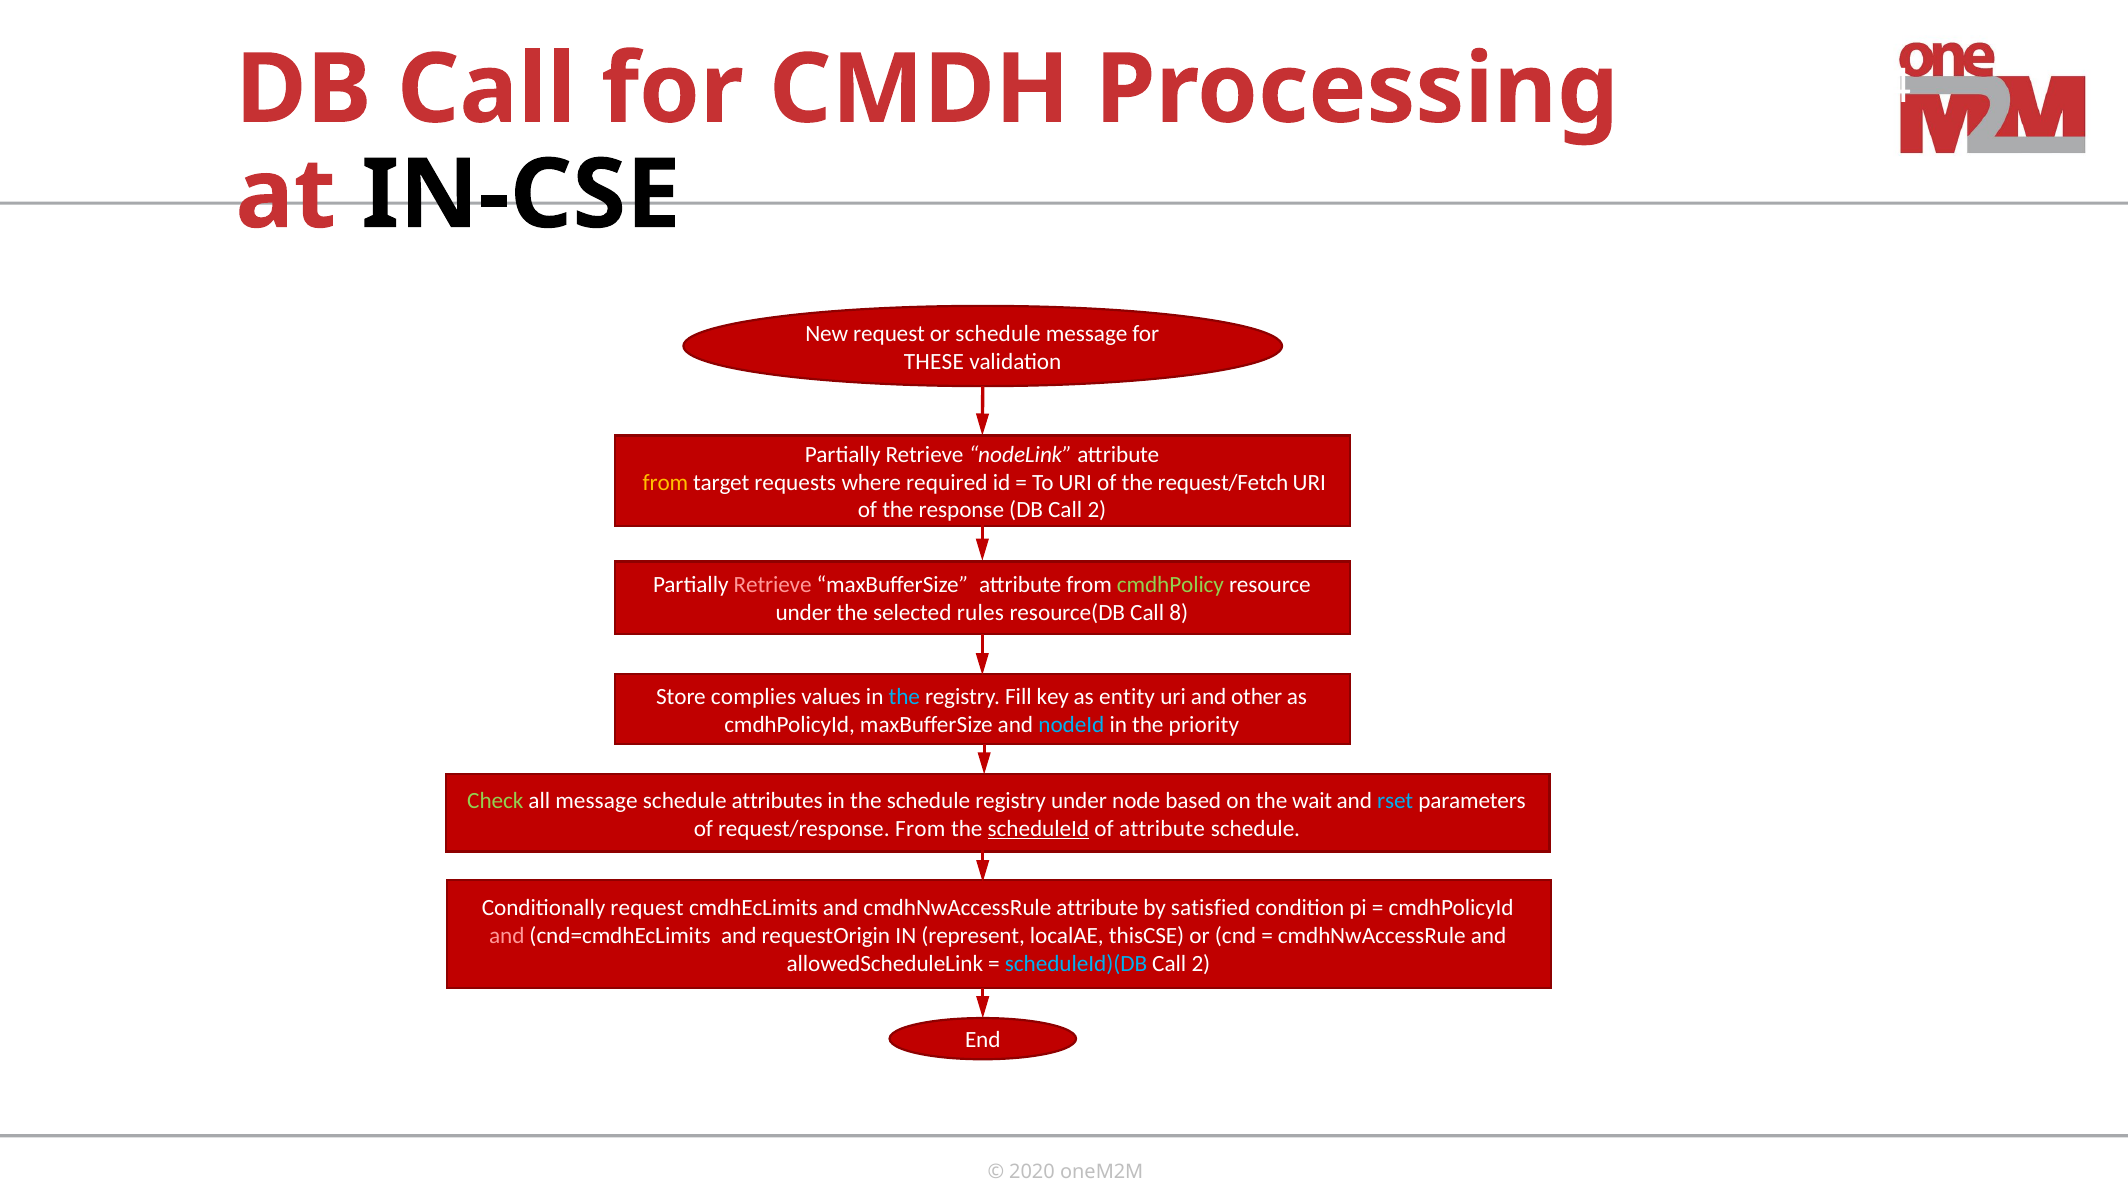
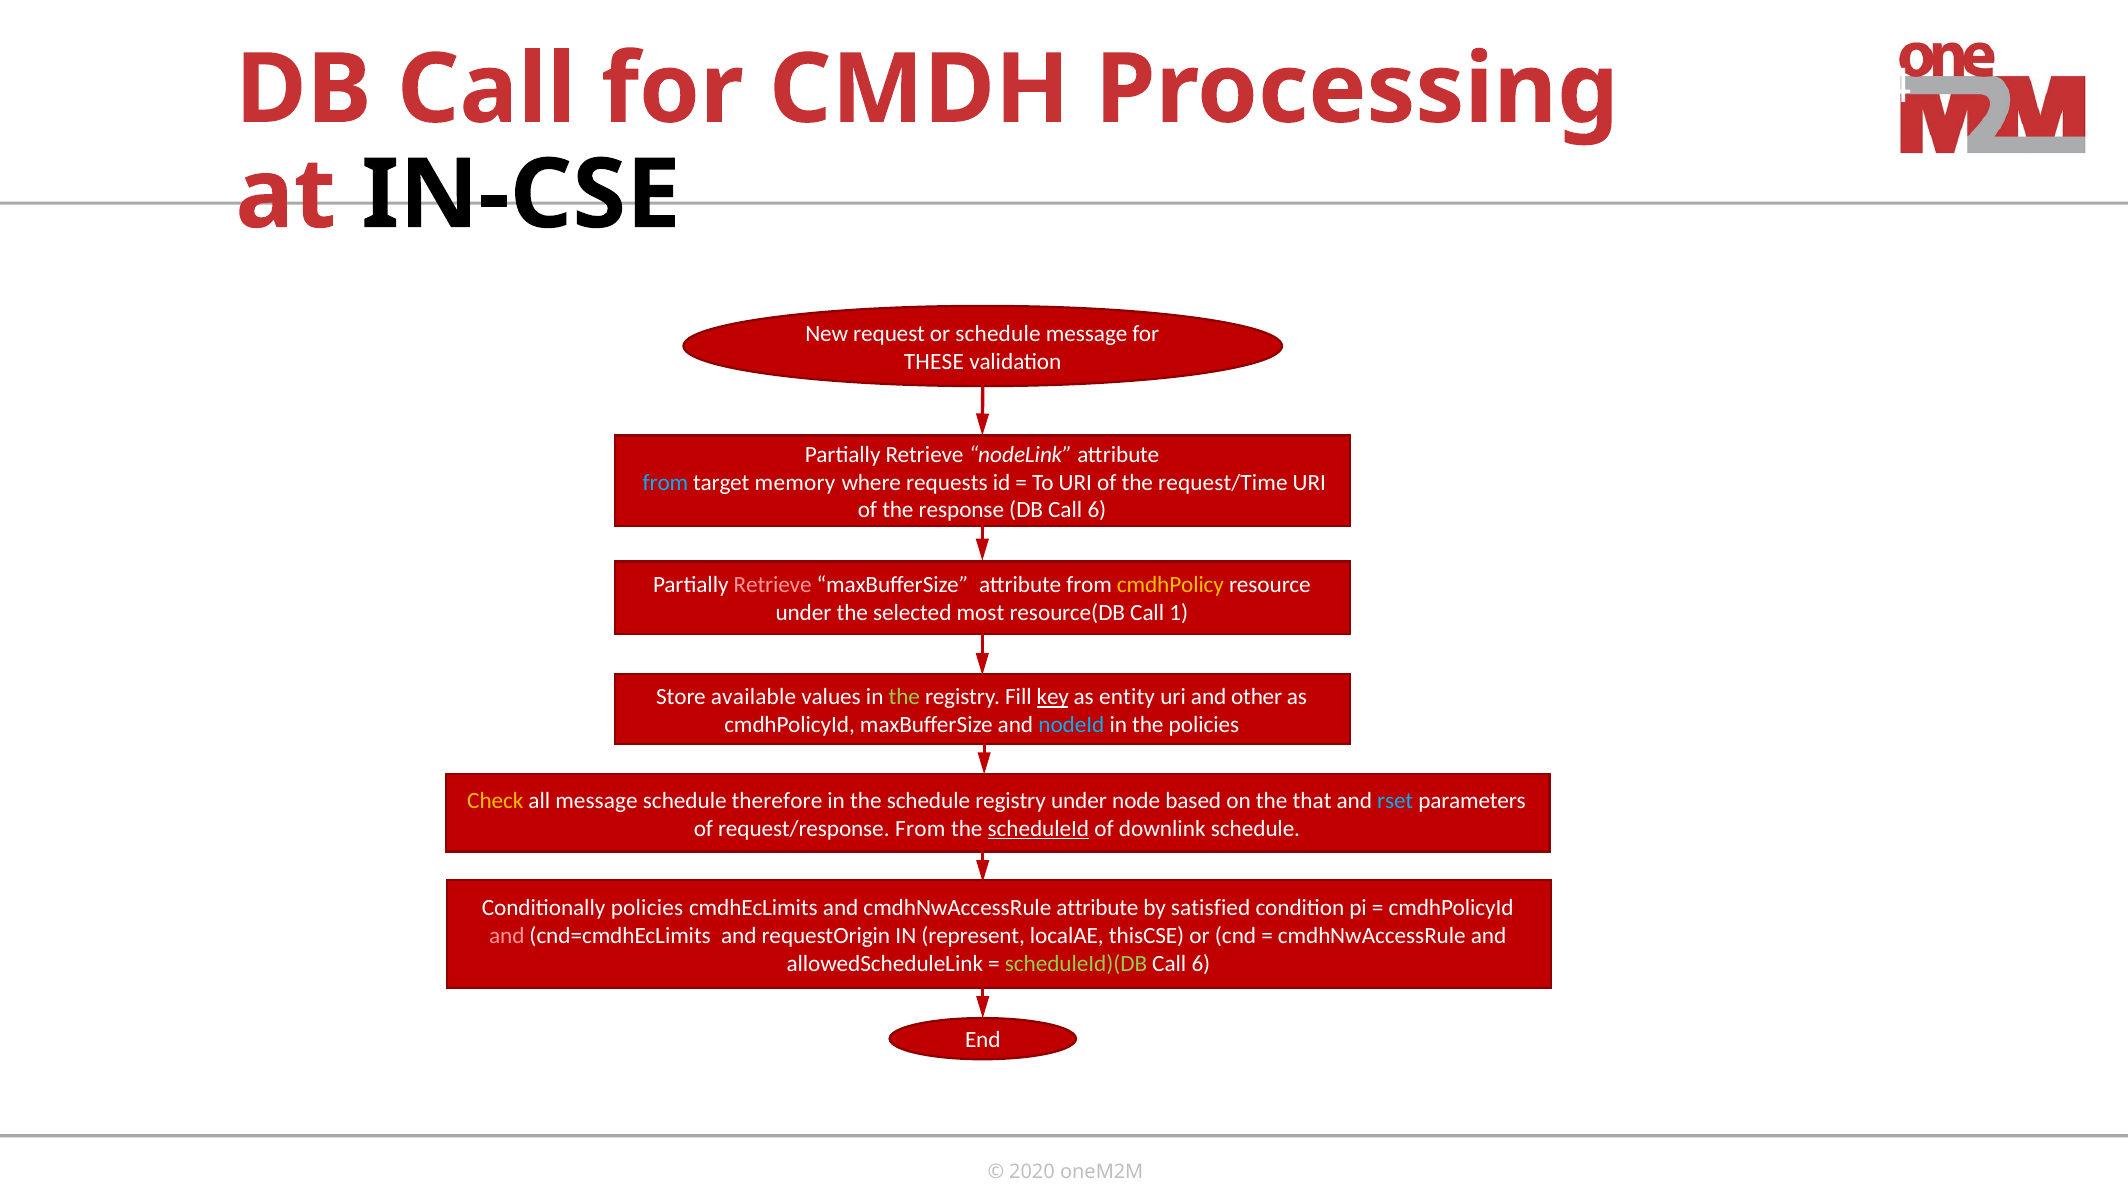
from at (665, 482) colour: yellow -> light blue
requests: requests -> memory
required: required -> requests
request/Fetch: request/Fetch -> request/Time
DB Call 2: 2 -> 6
cmdhPolicy colour: light green -> yellow
rules: rules -> most
8: 8 -> 1
complies: complies -> available
the at (904, 697) colour: light blue -> light green
key underline: none -> present
the priority: priority -> policies
Check colour: light green -> yellow
attributes: attributes -> therefore
wait: wait -> that
of attribute: attribute -> downlink
Conditionally request: request -> policies
scheduleId)(DB colour: light blue -> light green
2 at (1201, 964): 2 -> 6
